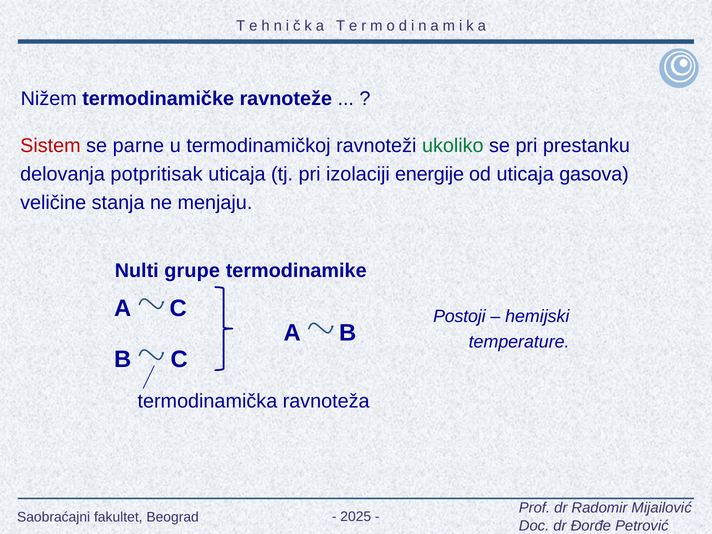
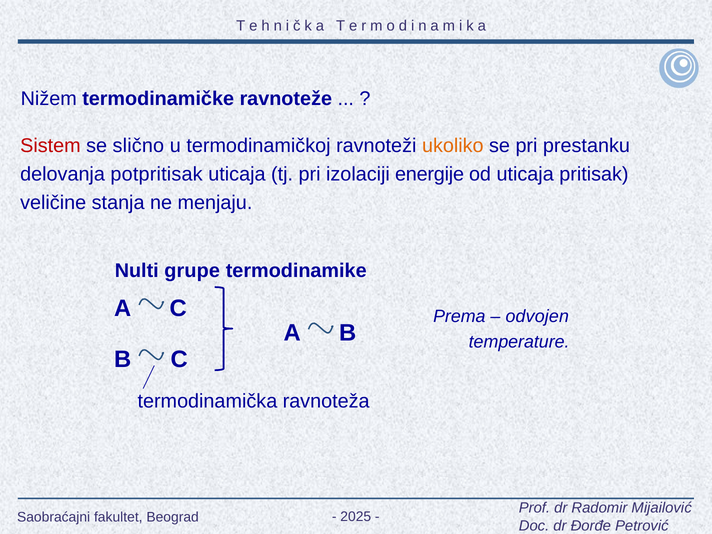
parne: parne -> slično
ukoliko colour: green -> orange
gasova: gasova -> pritisak
Postoji: Postoji -> Prema
hemijski: hemijski -> odvojen
